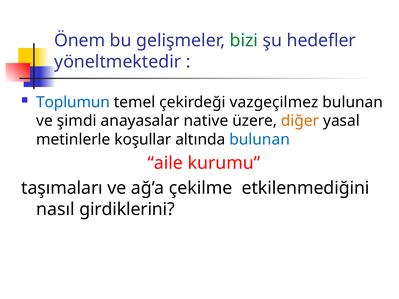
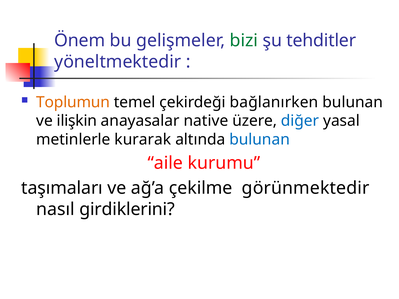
hedefler: hedefler -> tehditler
Toplumun colour: blue -> orange
vazgeçilmez: vazgeçilmez -> bağlanırken
şimdi: şimdi -> ilişkin
diğer colour: orange -> blue
koşullar: koşullar -> kurarak
etkilenmediğini: etkilenmediğini -> görünmektedir
